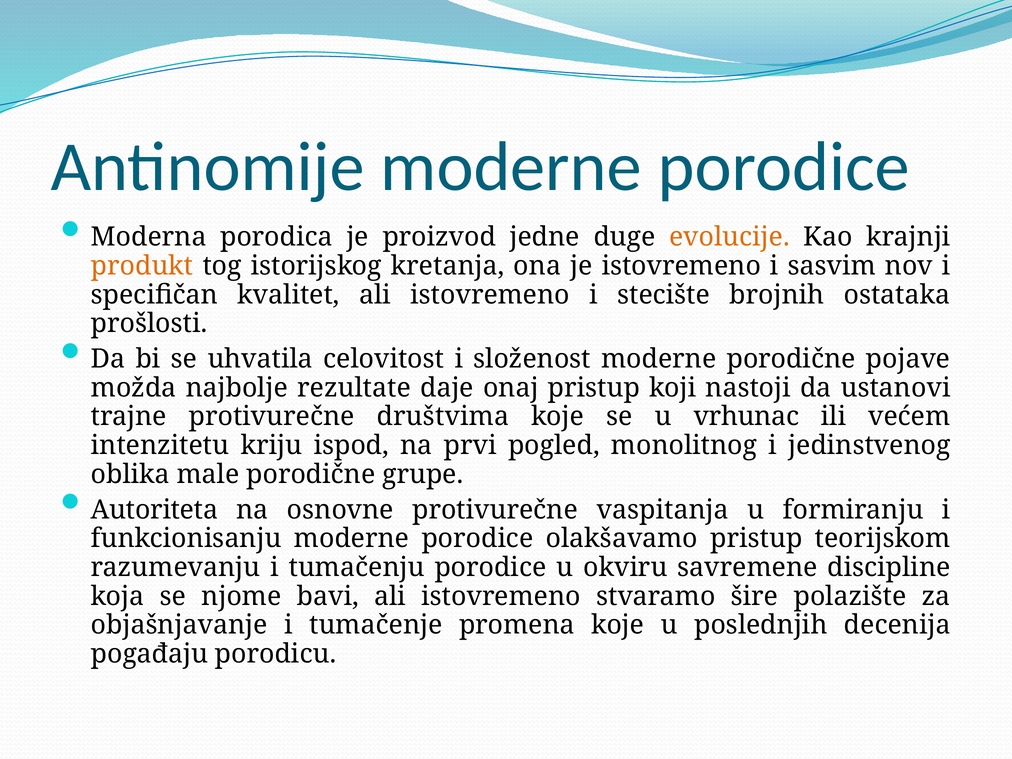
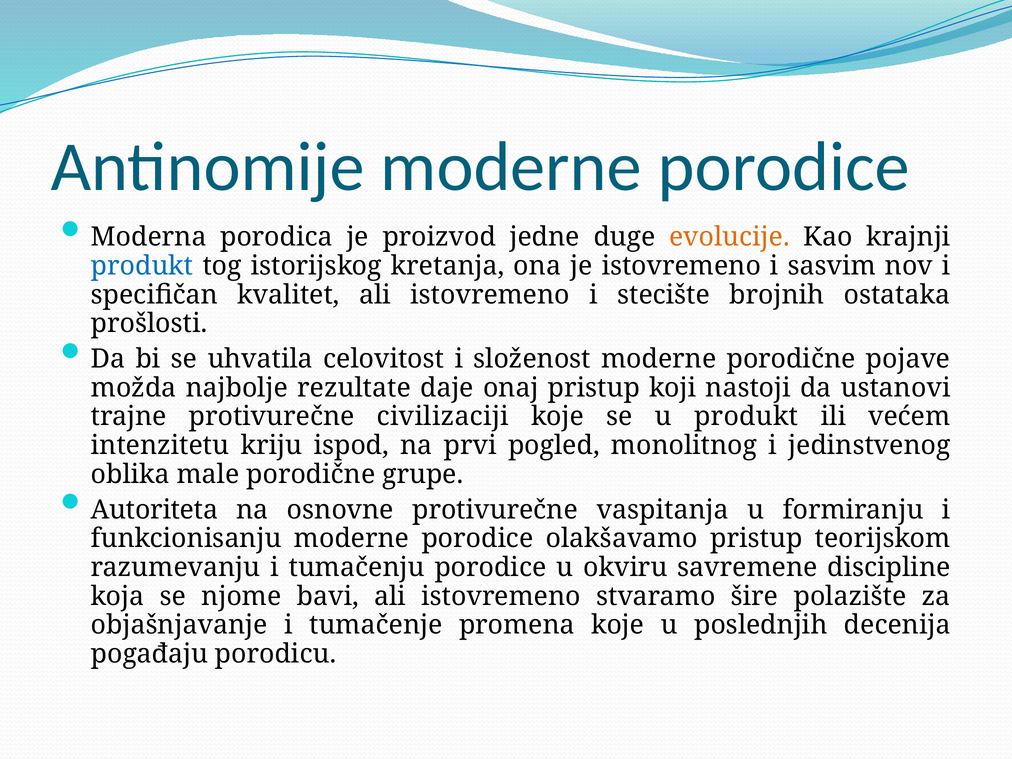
produkt at (142, 266) colour: orange -> blue
društvima: društvima -> civilizaciji
u vrhunac: vrhunac -> produkt
